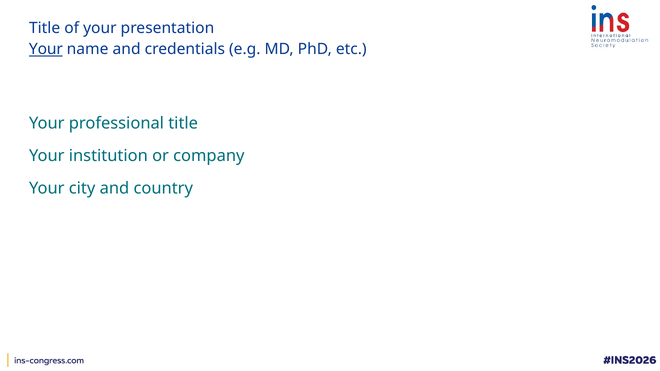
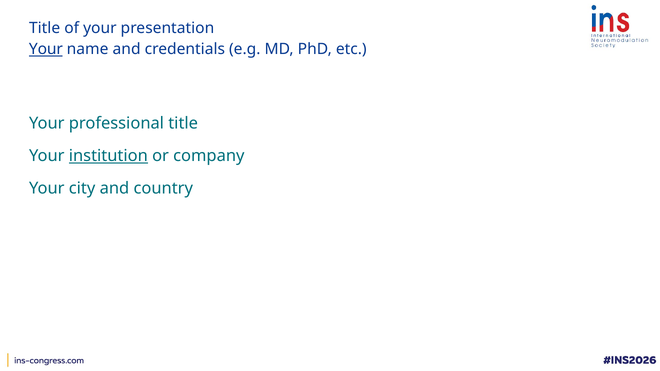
institution underline: none -> present
